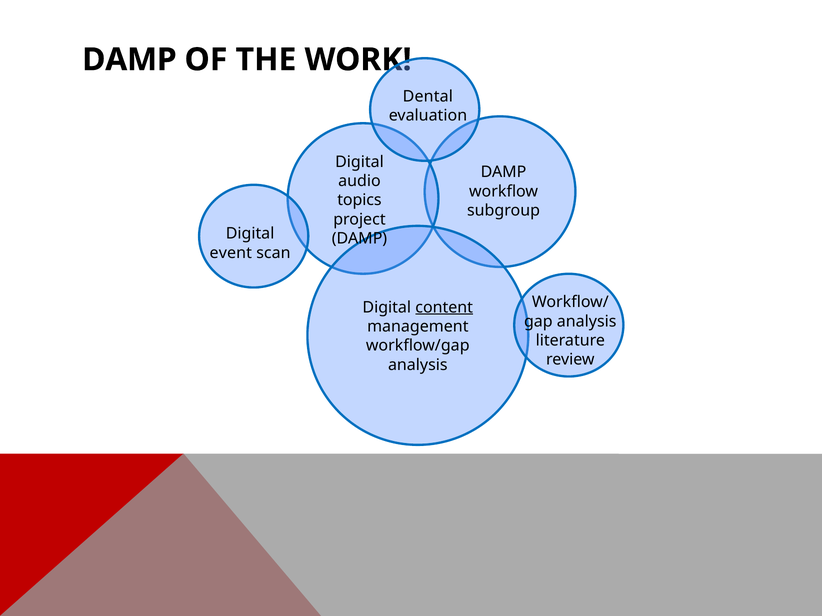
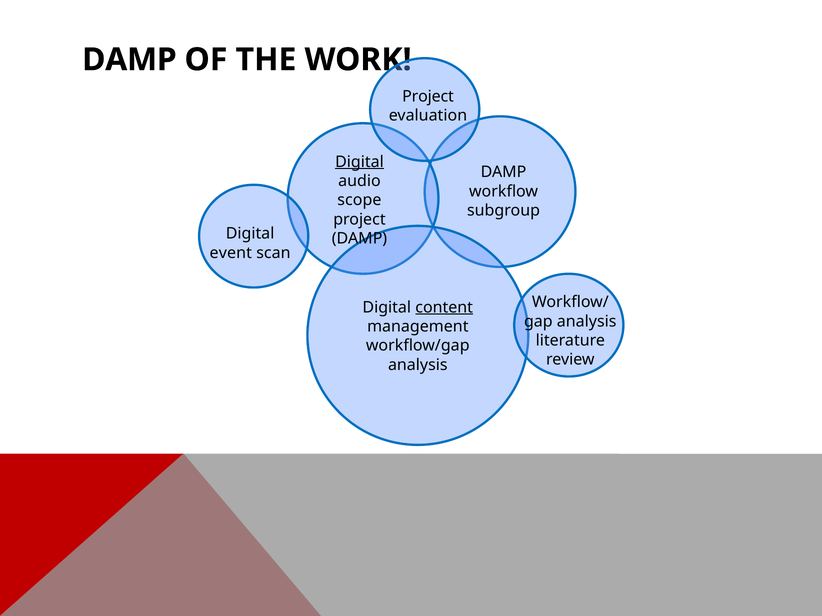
Dental at (428, 96): Dental -> Project
Digital at (359, 162) underline: none -> present
topics: topics -> scope
